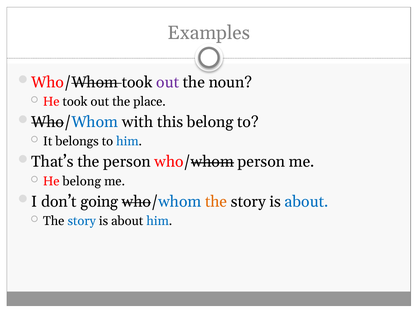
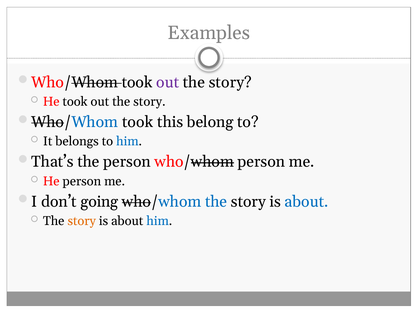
noun at (230, 82): noun -> story
place at (150, 102): place -> story
with at (138, 122): with -> took
He belong: belong -> person
the at (216, 202) colour: orange -> blue
story at (82, 221) colour: blue -> orange
